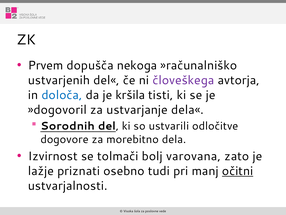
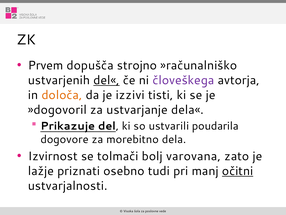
nekoga: nekoga -> strojno
del« underline: none -> present
določa colour: blue -> orange
kršila: kršila -> izzivi
Sorodnih: Sorodnih -> Prikazuje
odločitve: odločitve -> poudarila
